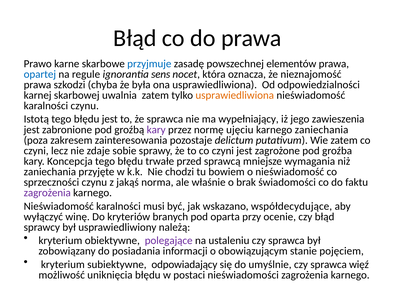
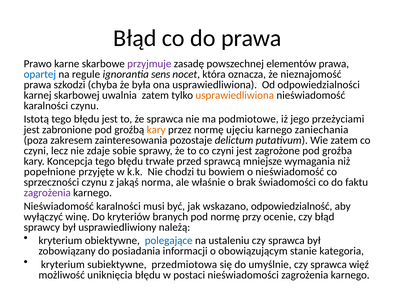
przyjmuje colour: blue -> purple
wypełniający: wypełniający -> podmiotowe
zawieszenia: zawieszenia -> przeżyciami
kary at (156, 130) colour: purple -> orange
zaniechania at (50, 172): zaniechania -> popełnione
współdecydujące: współdecydujące -> odpowiedzialność
pod oparta: oparta -> normę
polegające colour: purple -> blue
pojęciem: pojęciem -> kategoria
odpowiadający: odpowiadający -> przedmiotowa
